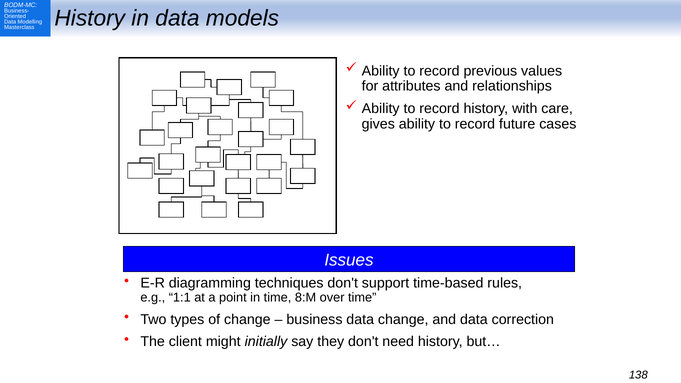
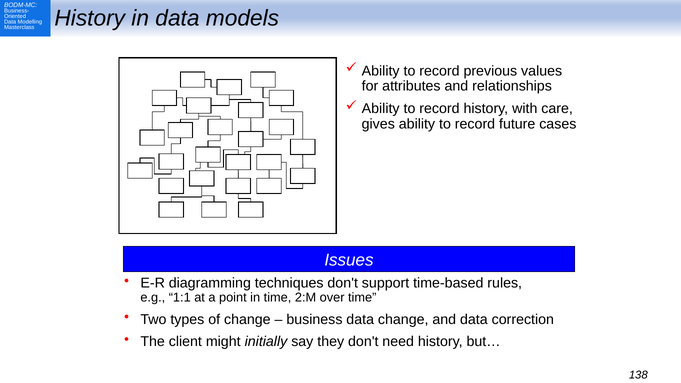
8:M: 8:M -> 2:M
